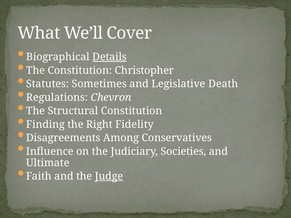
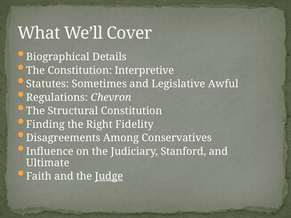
Details underline: present -> none
Christopher: Christopher -> Interpretive
Death: Death -> Awful
Societies: Societies -> Stanford
